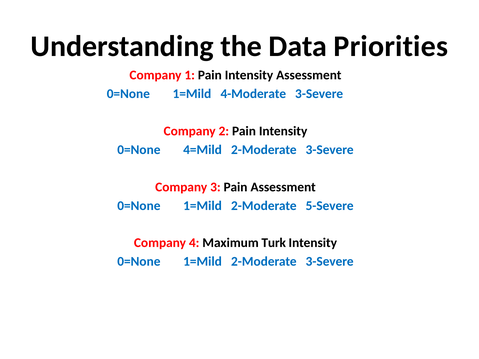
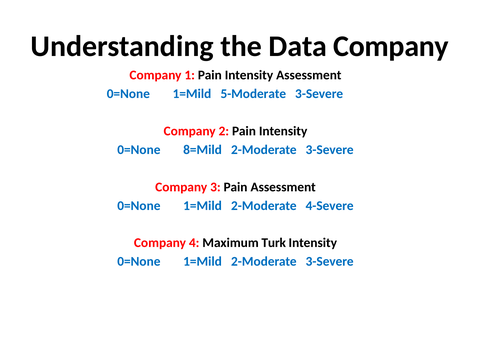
Data Priorities: Priorities -> Company
4-Moderate: 4-Moderate -> 5-Moderate
4=Mild: 4=Mild -> 8=Mild
5-Severe: 5-Severe -> 4-Severe
